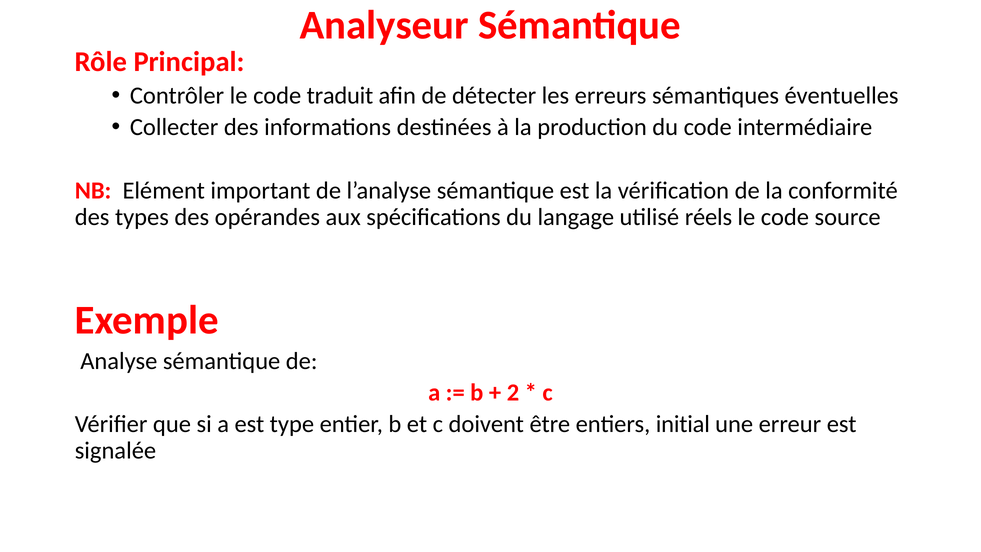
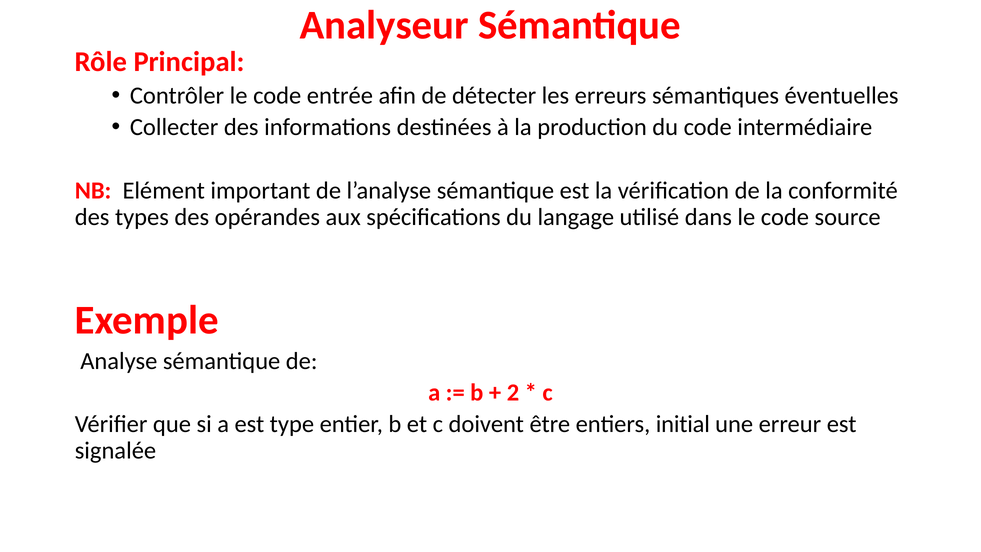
traduit: traduit -> entrée
réels: réels -> dans
